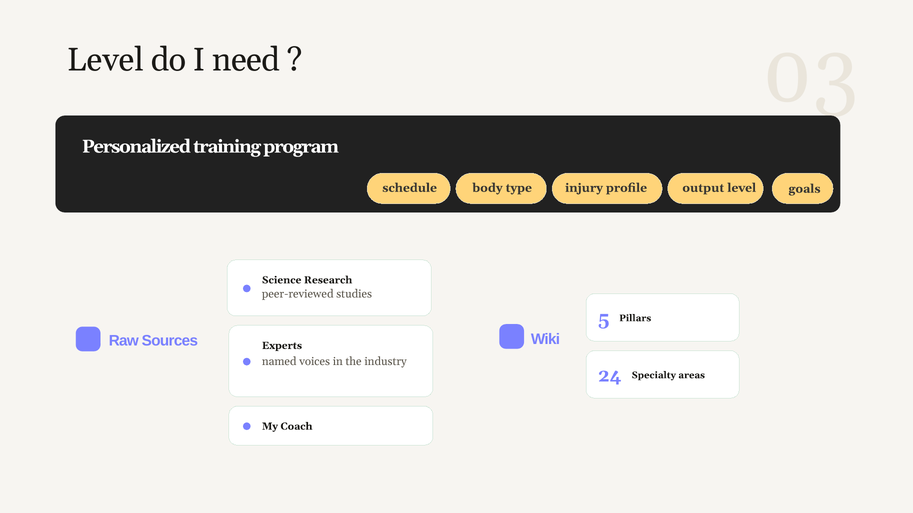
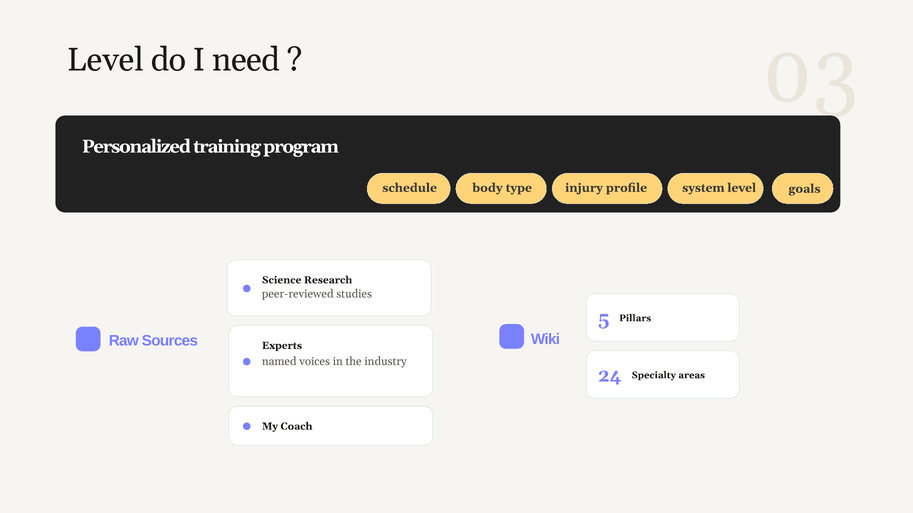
output: output -> system
